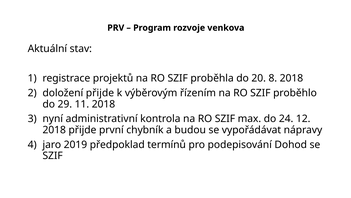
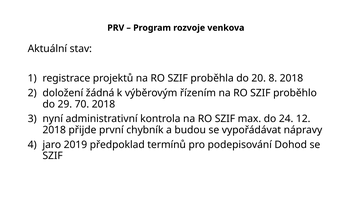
doložení přijde: přijde -> žádná
11: 11 -> 70
